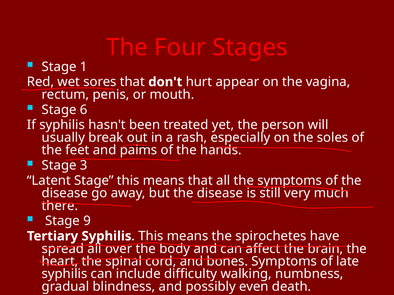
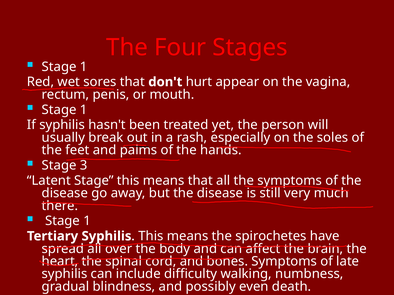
6 at (84, 110): 6 -> 1
9 at (87, 221): 9 -> 1
